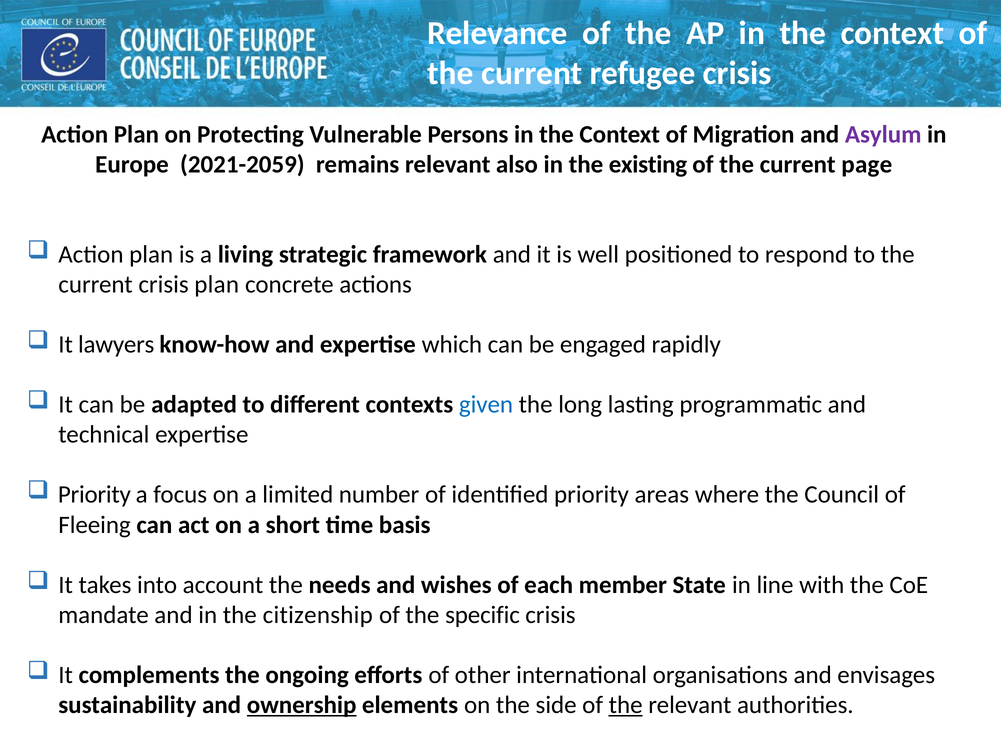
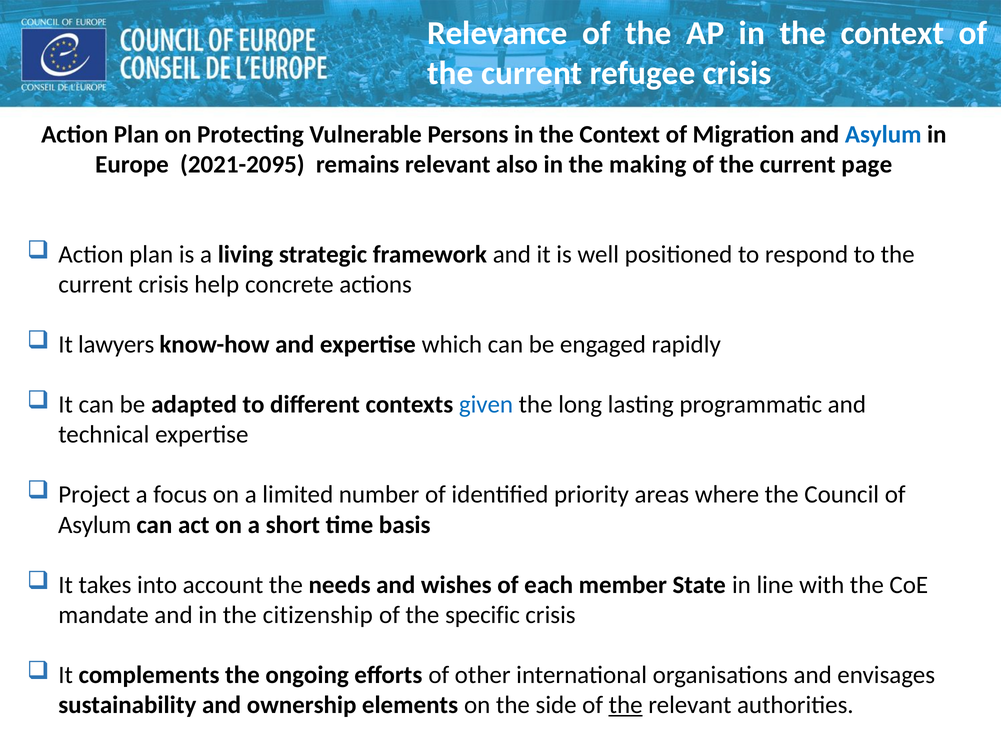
Asylum at (883, 134) colour: purple -> blue
2021-2059: 2021-2059 -> 2021-2095
existing: existing -> making
crisis plan: plan -> help
Priority at (94, 495): Priority -> Project
Fleeing at (95, 525): Fleeing -> Asylum
ownership underline: present -> none
